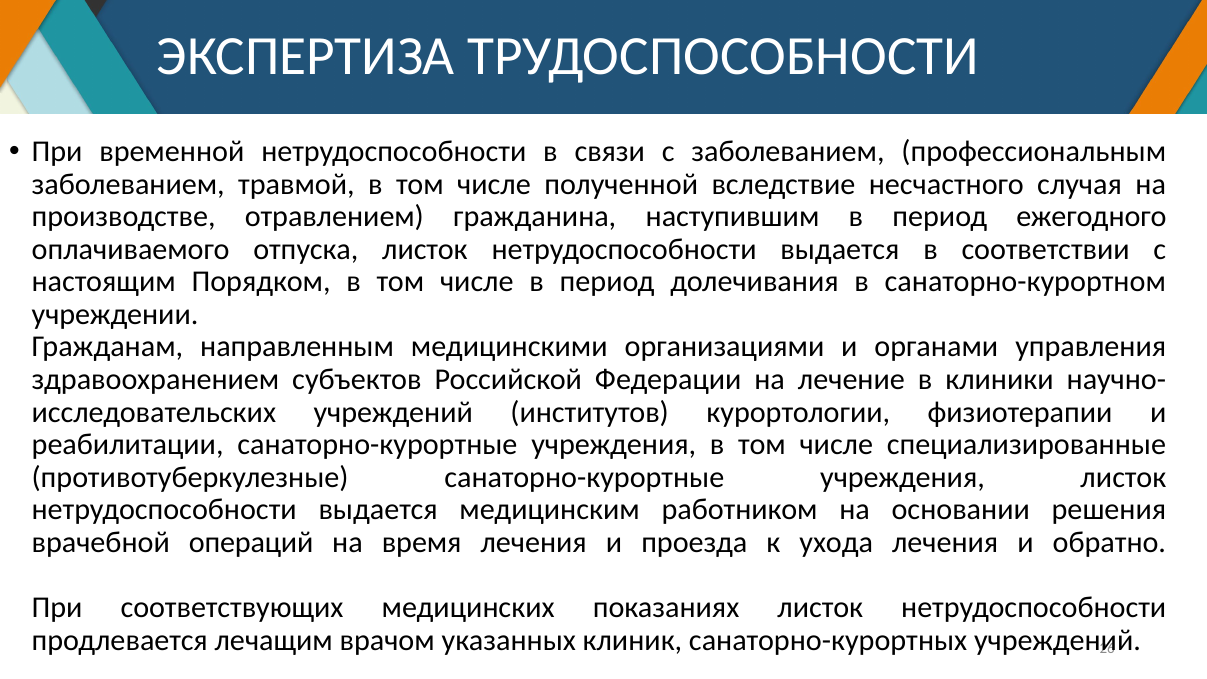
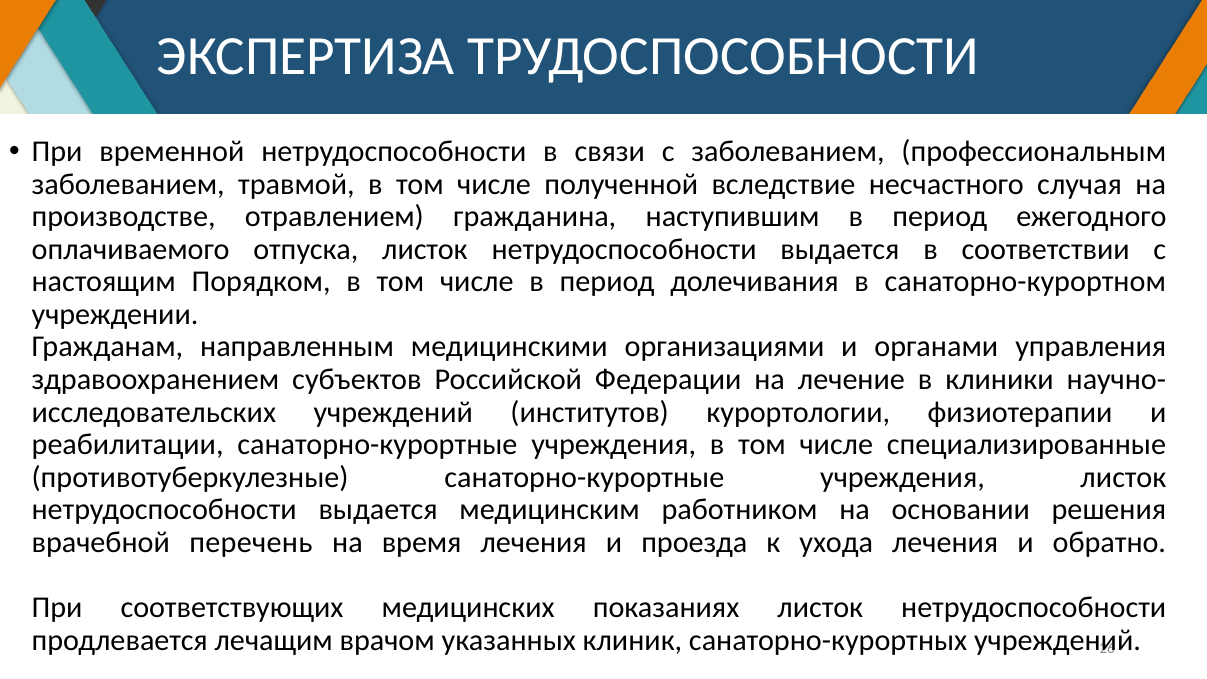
операций: операций -> перечень
